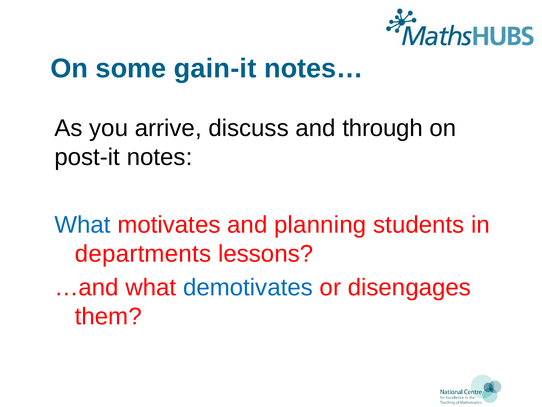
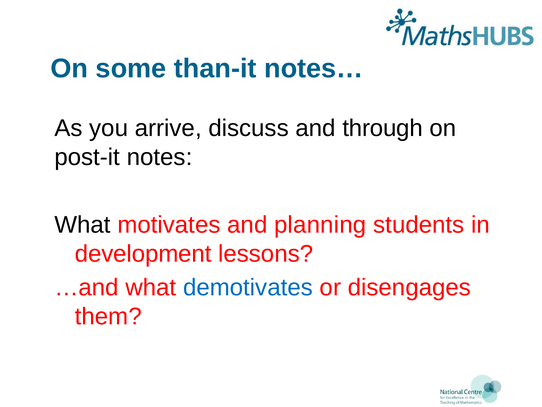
gain-it: gain-it -> than-it
What at (83, 225) colour: blue -> black
departments: departments -> development
